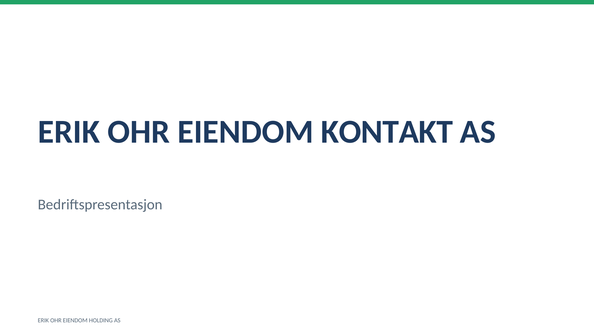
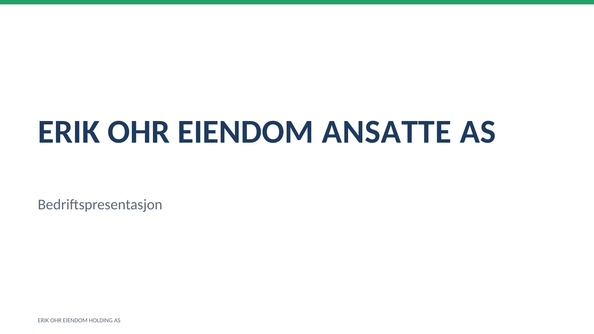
KONTAKT: KONTAKT -> ANSATTE
